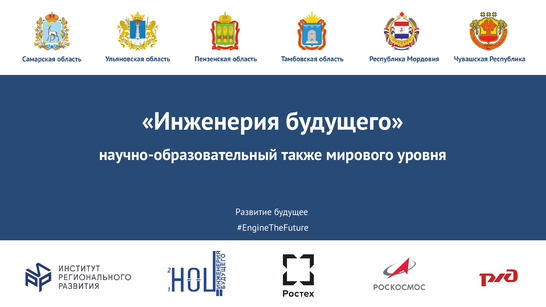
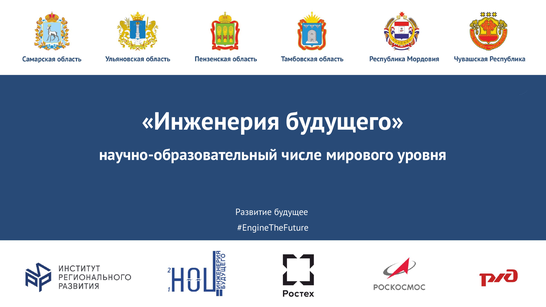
также: также -> числе
